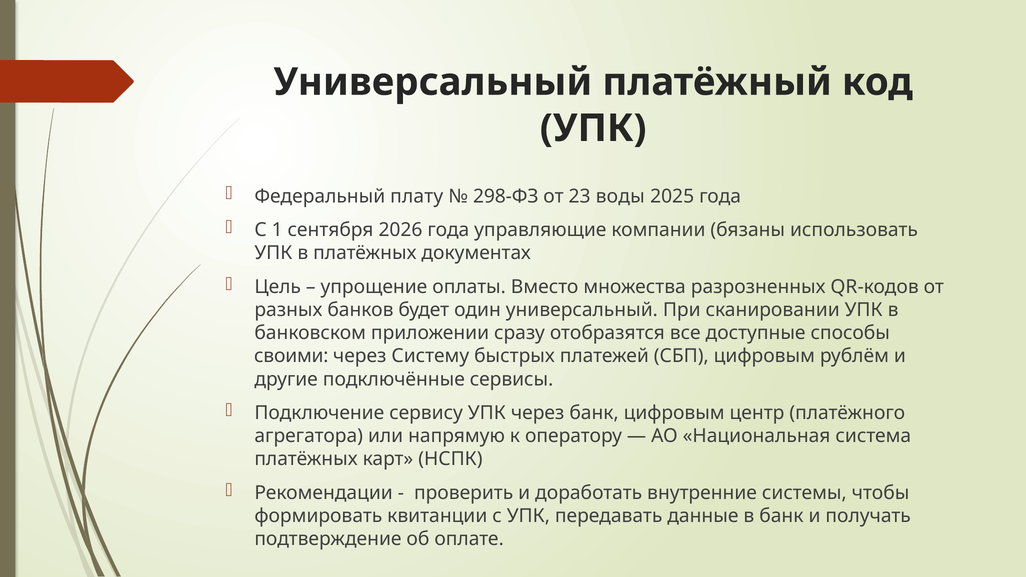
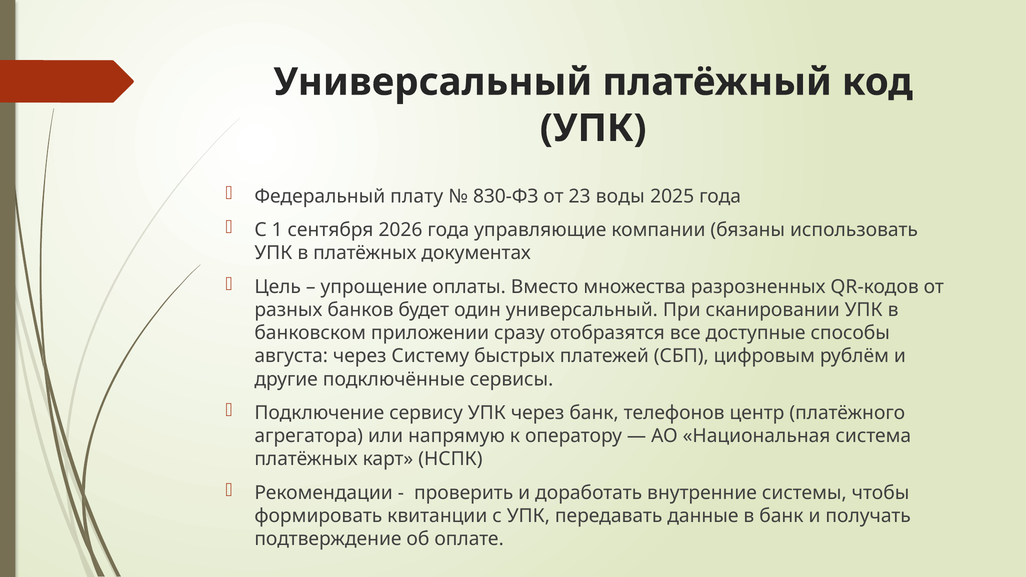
298-ФЗ: 298-ФЗ -> 830-ФЗ
своими: своими -> августа
банк цифровым: цифровым -> телефонов
